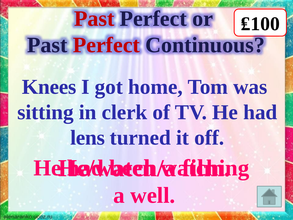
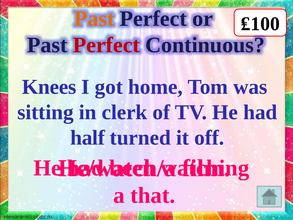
Past at (94, 19) colour: red -> orange
lens: lens -> half
well: well -> that
